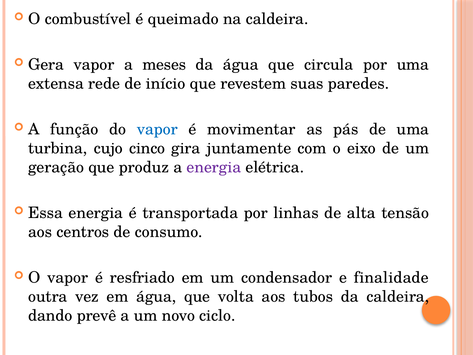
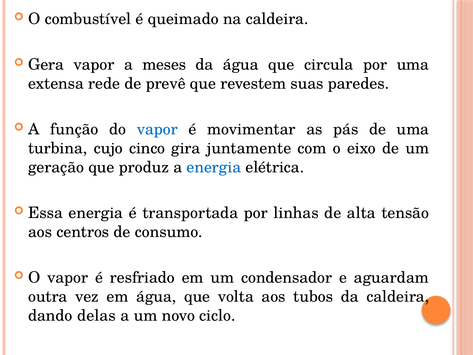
início: início -> prevê
energia at (214, 167) colour: purple -> blue
finalidade: finalidade -> aguardam
prevê: prevê -> delas
